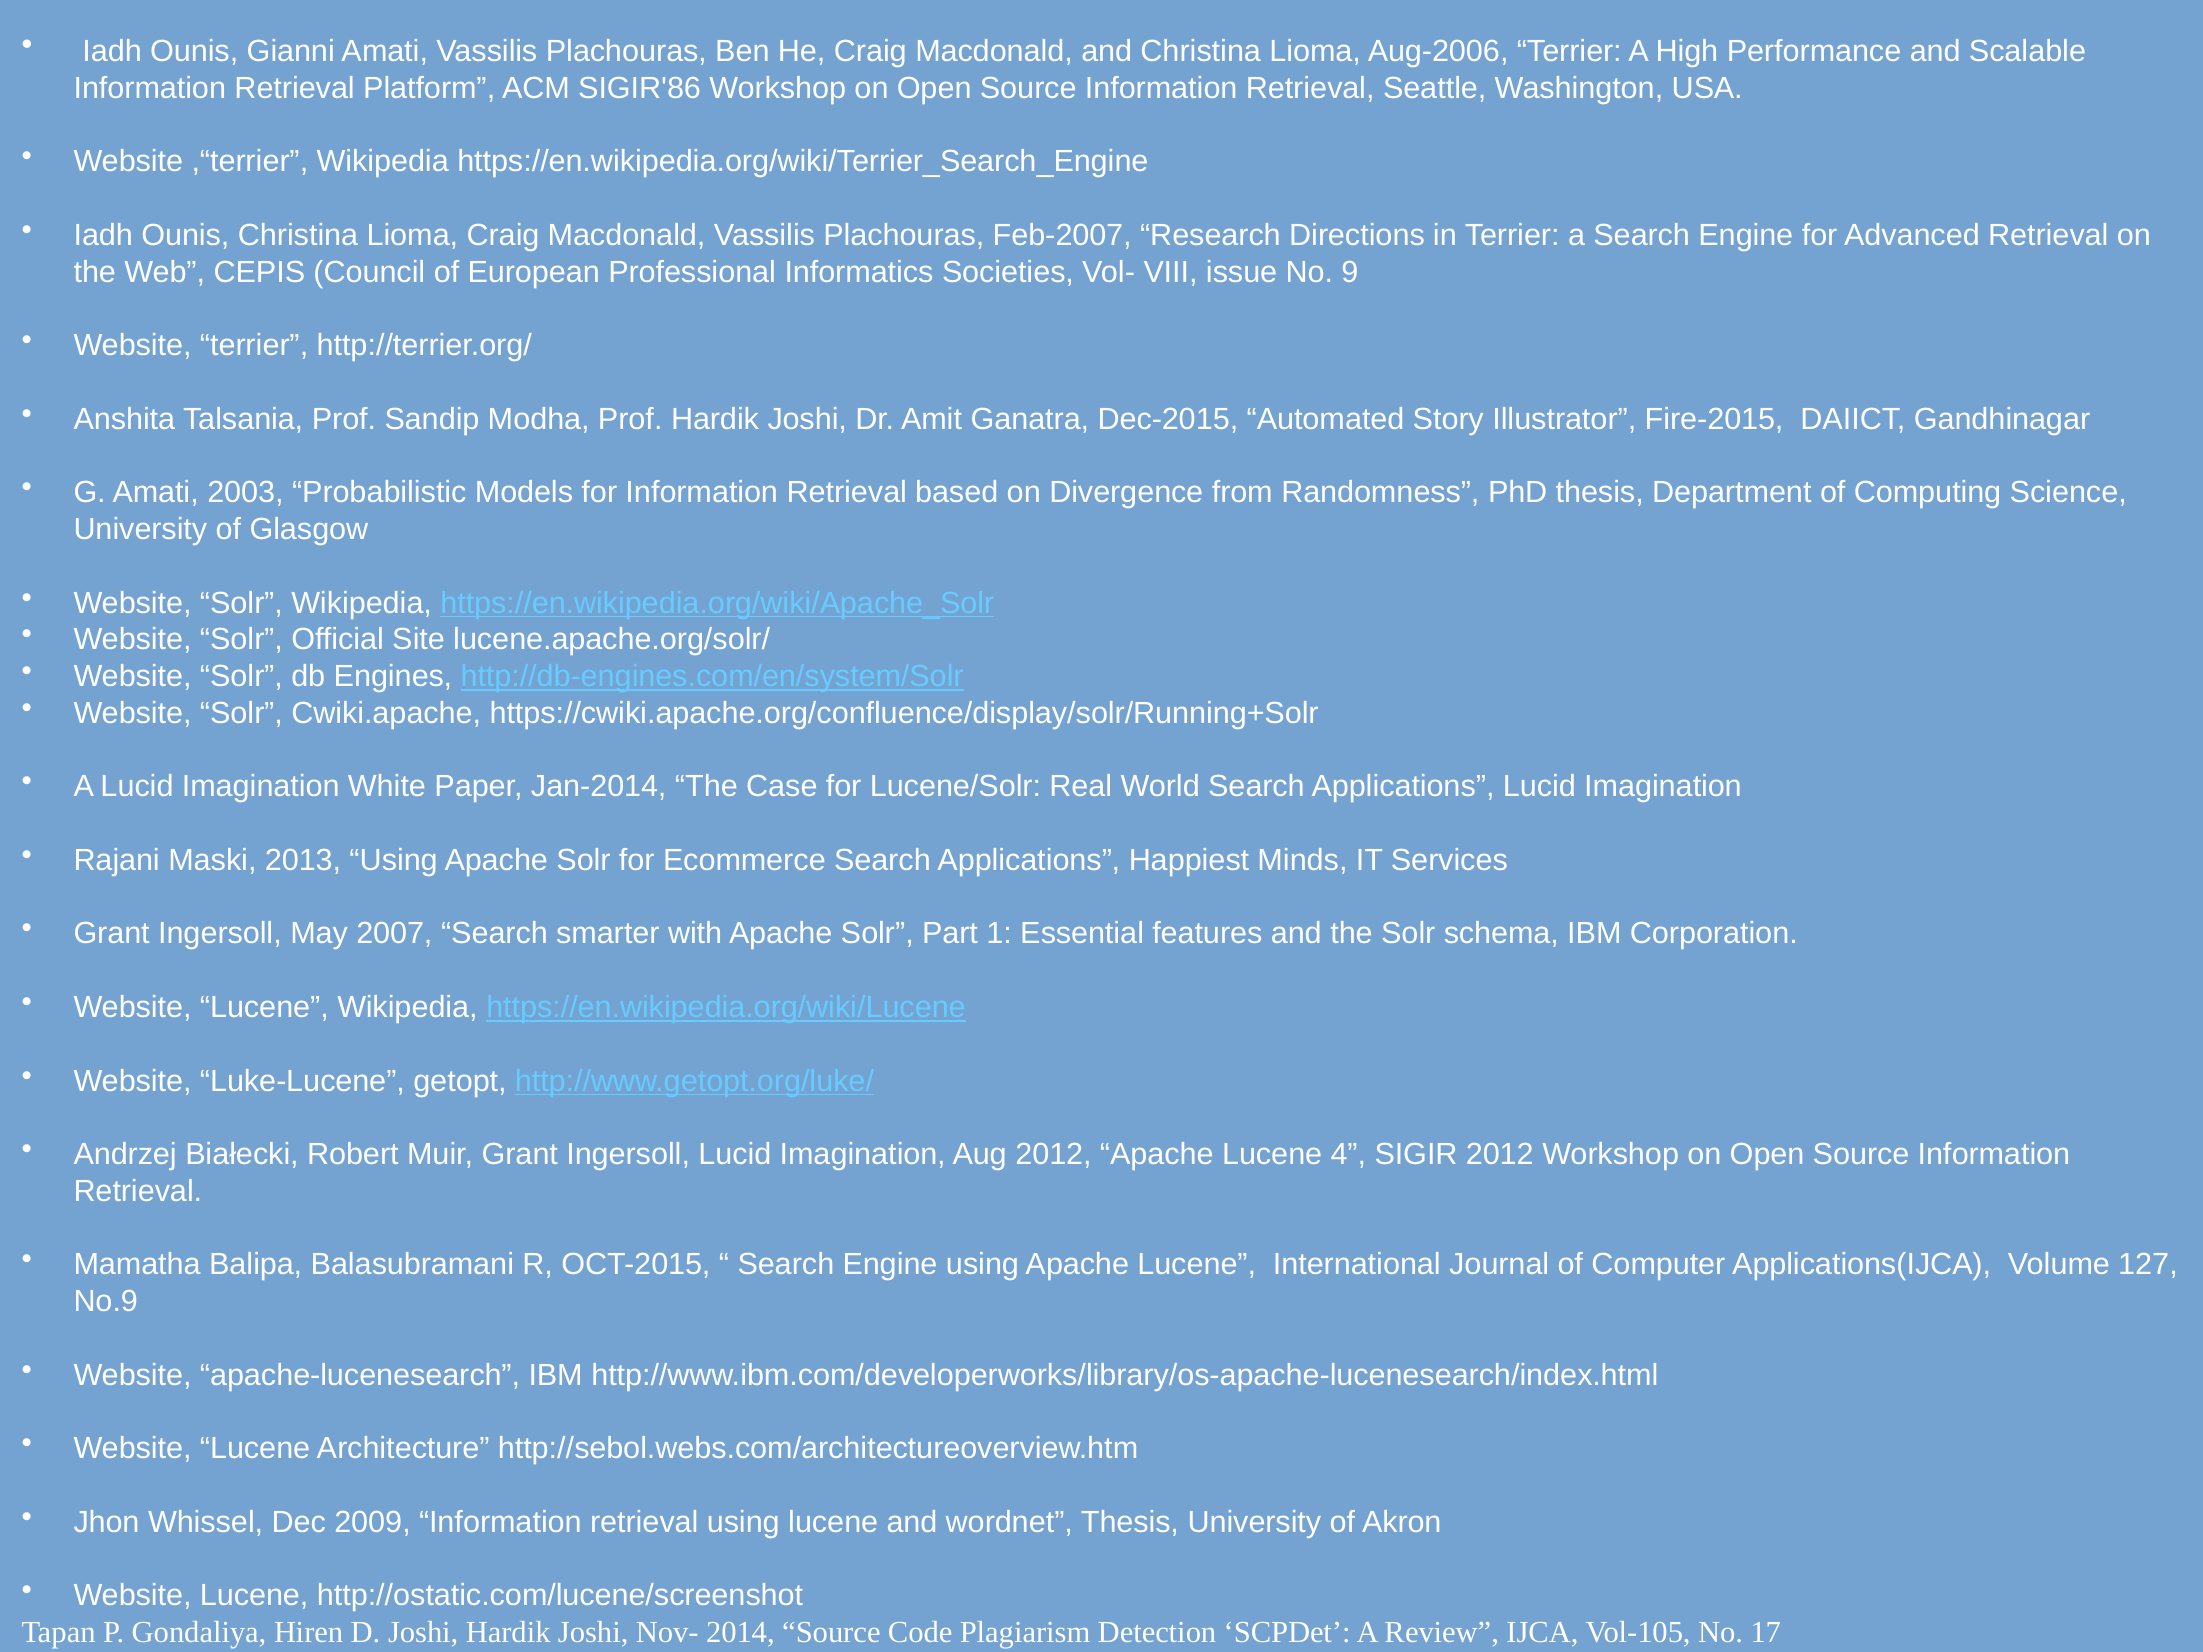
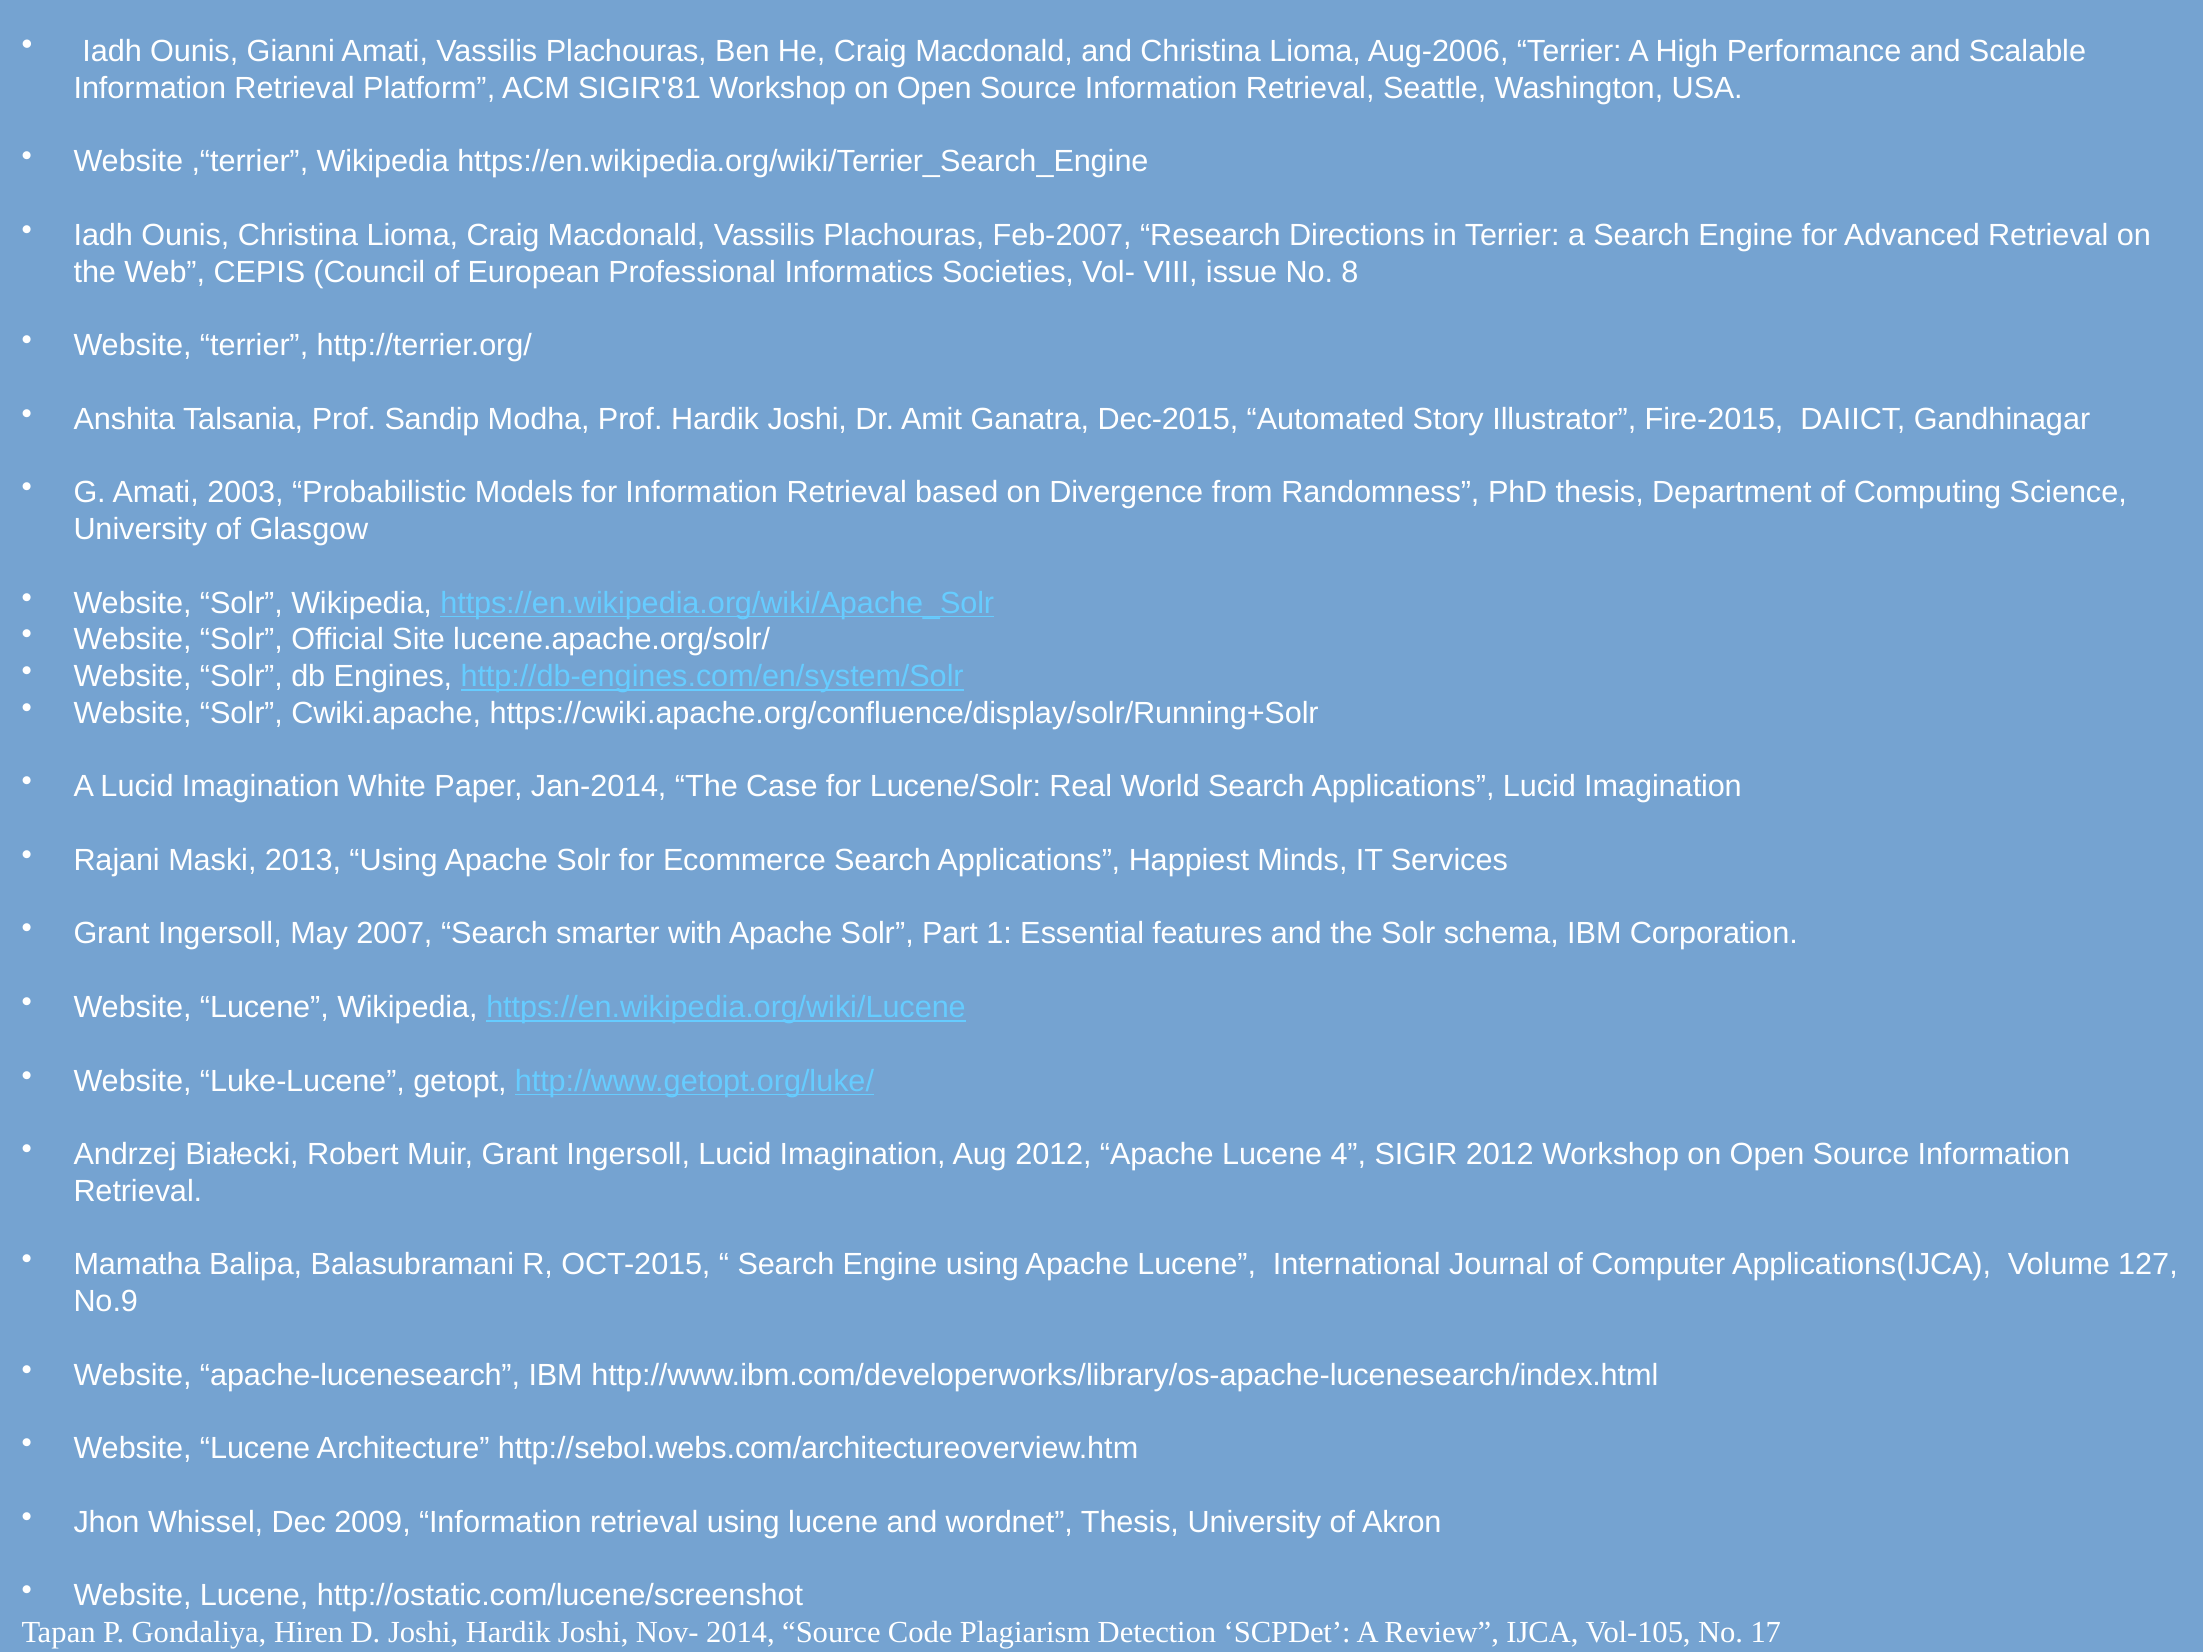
SIGIR'86: SIGIR'86 -> SIGIR'81
9: 9 -> 8
